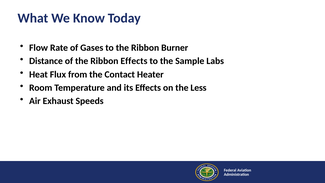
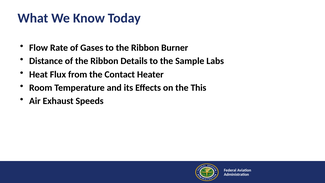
Ribbon Effects: Effects -> Details
Less: Less -> This
